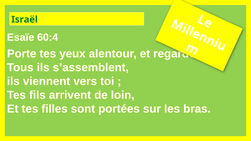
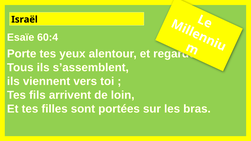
Israël colour: green -> black
